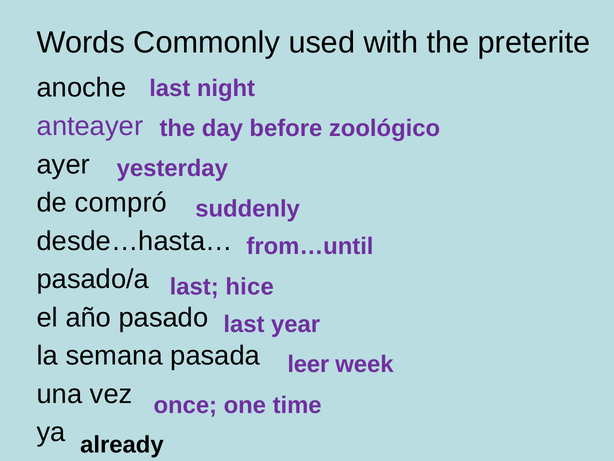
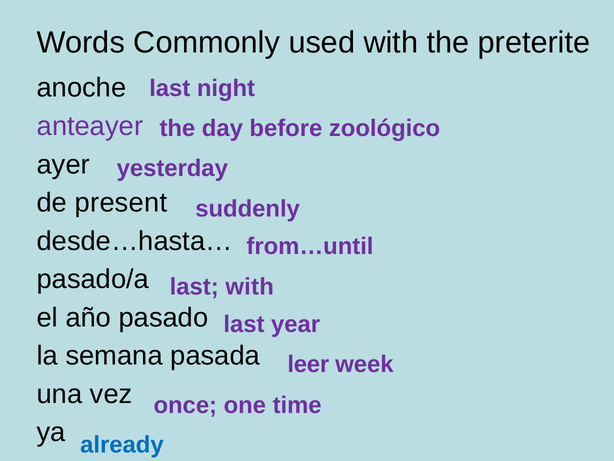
compró: compró -> present
last hice: hice -> with
already colour: black -> blue
